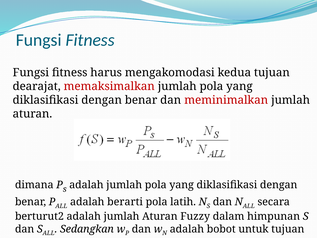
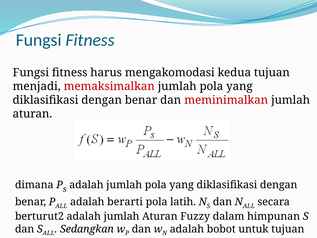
dearajat: dearajat -> menjadi
